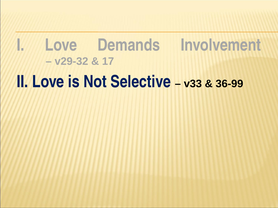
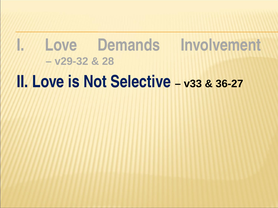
17: 17 -> 28
36-99: 36-99 -> 36-27
